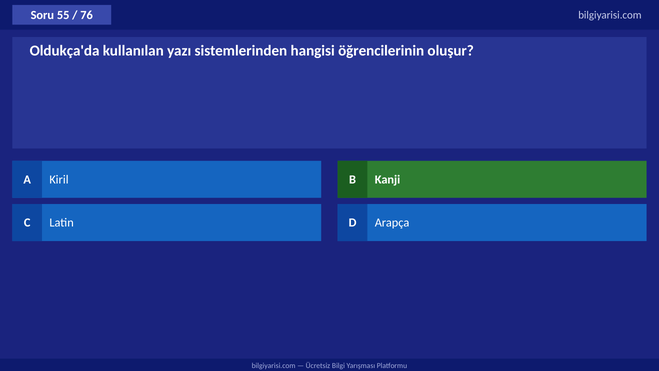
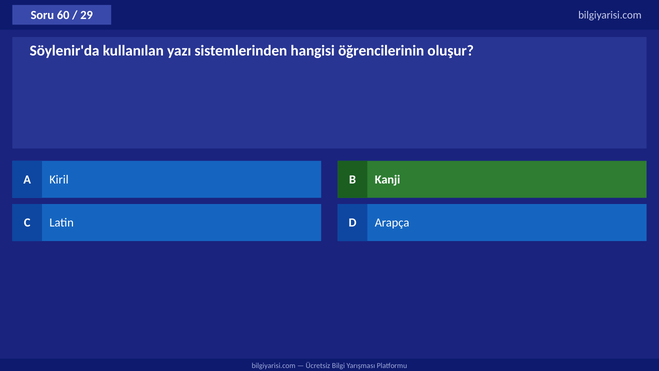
55: 55 -> 60
76: 76 -> 29
Oldukça'da: Oldukça'da -> Söylenir'da
